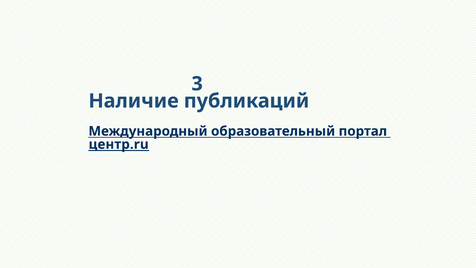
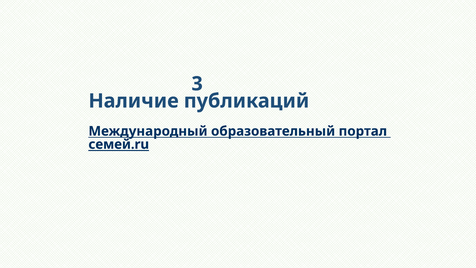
центр.ru: центр.ru -> семей.ru
